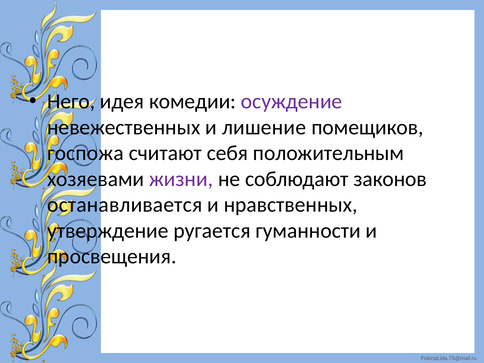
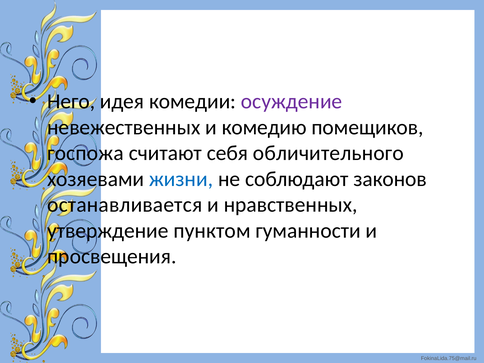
лишение: лишение -> комедию
положительным: положительным -> обличительного
жизни colour: purple -> blue
ругается: ругается -> пунктом
